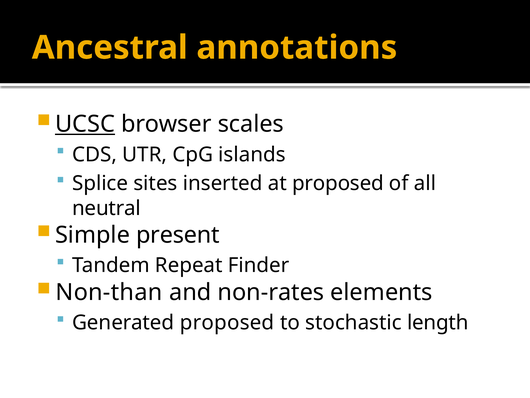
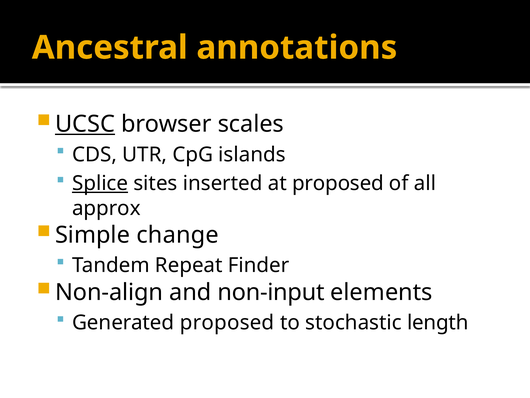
Splice underline: none -> present
neutral: neutral -> approx
present: present -> change
Non-than: Non-than -> Non-align
non-rates: non-rates -> non-input
